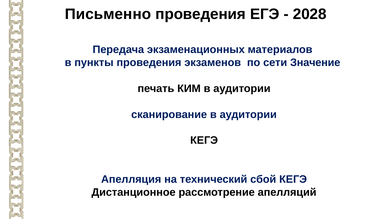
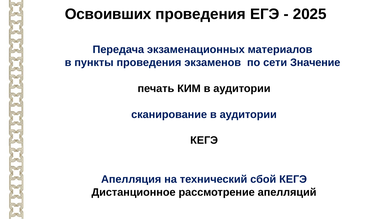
Письменно: Письменно -> Освоивших
2028: 2028 -> 2025
